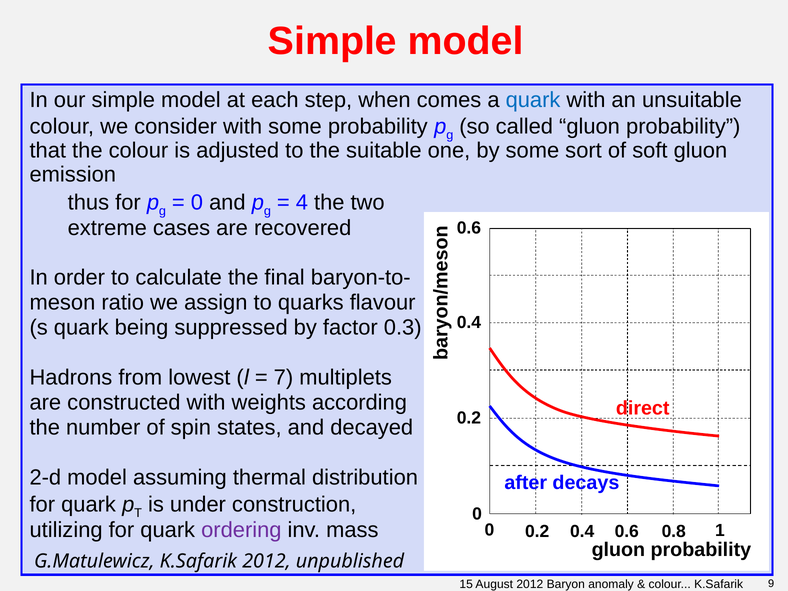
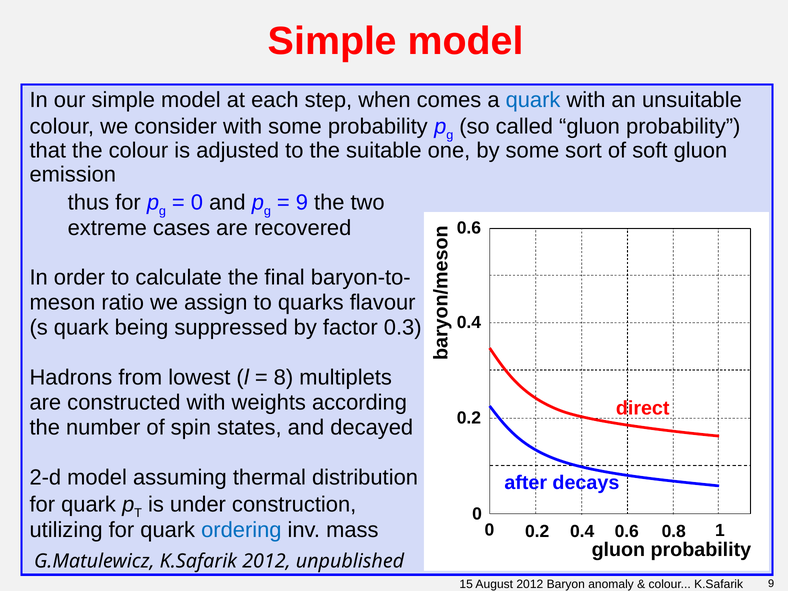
4 at (302, 202): 4 -> 9
7: 7 -> 8
ordering colour: purple -> blue
